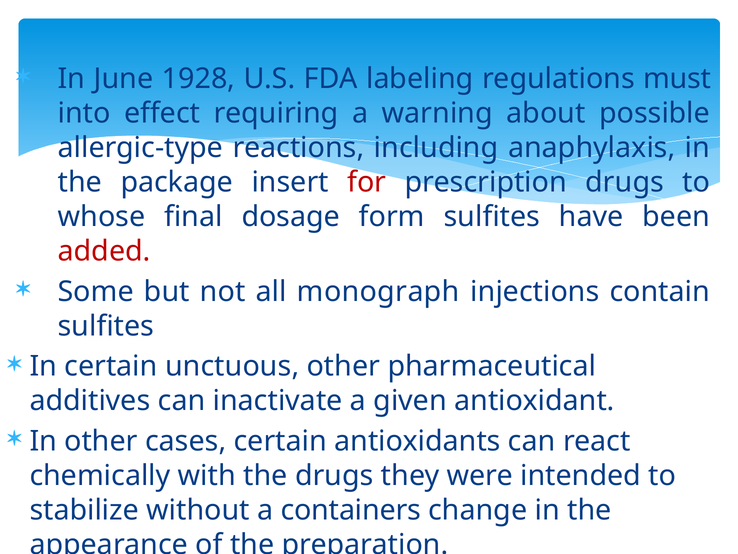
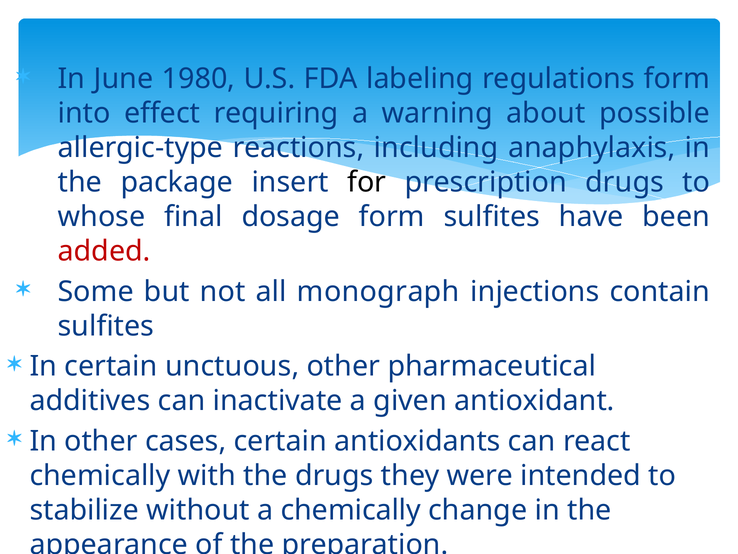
1928: 1928 -> 1980
regulations must: must -> form
for colour: red -> black
a containers: containers -> chemically
